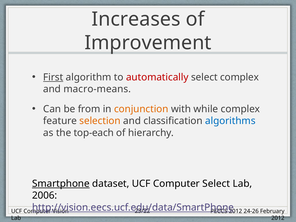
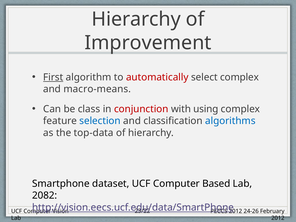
Increases at (136, 19): Increases -> Hierarchy
from: from -> class
conjunction colour: orange -> red
while: while -> using
selection colour: orange -> blue
top-each: top-each -> top-data
Smartphone underline: present -> none
Computer Select: Select -> Based
2006: 2006 -> 2082
